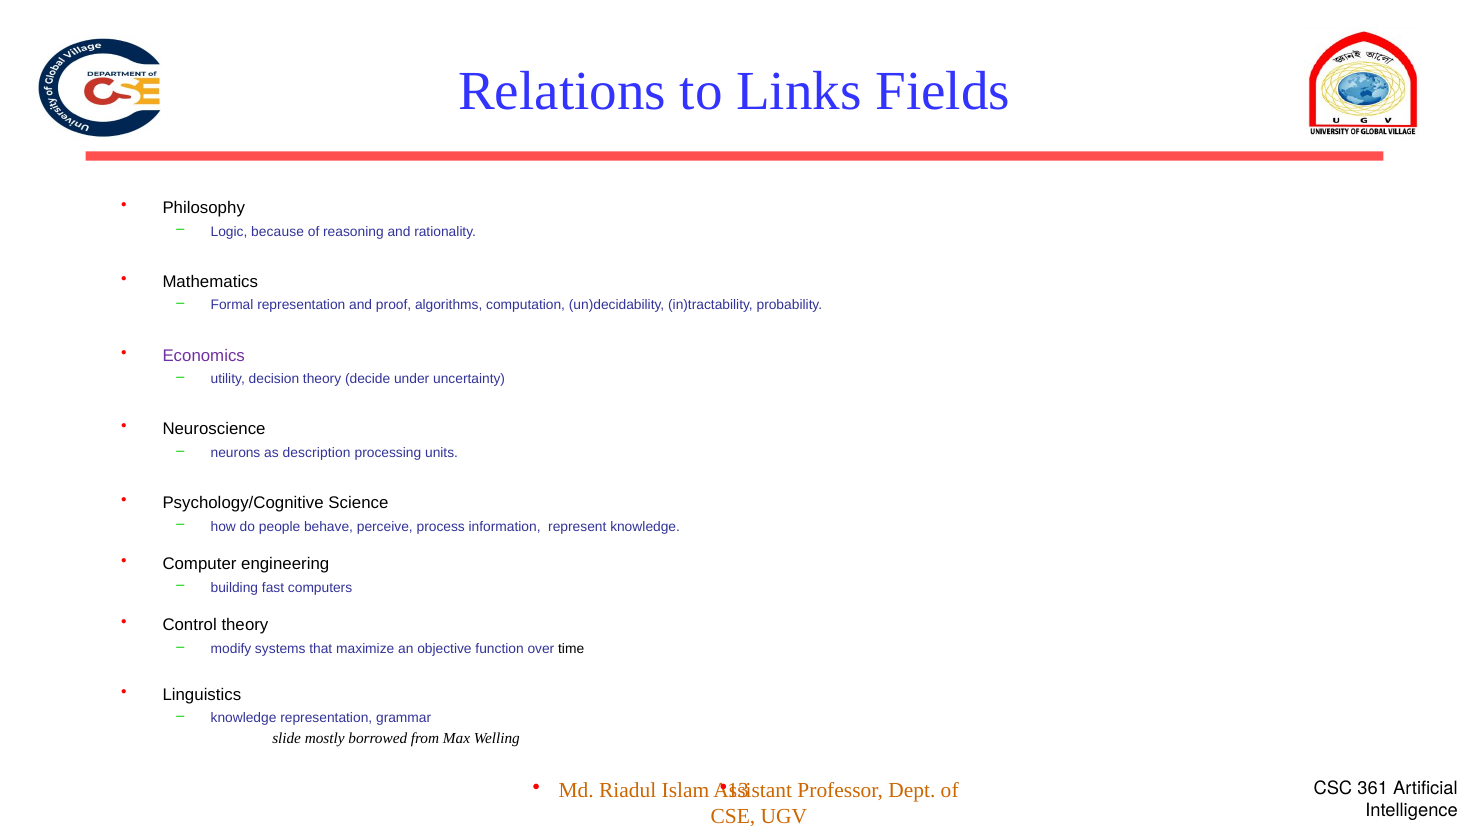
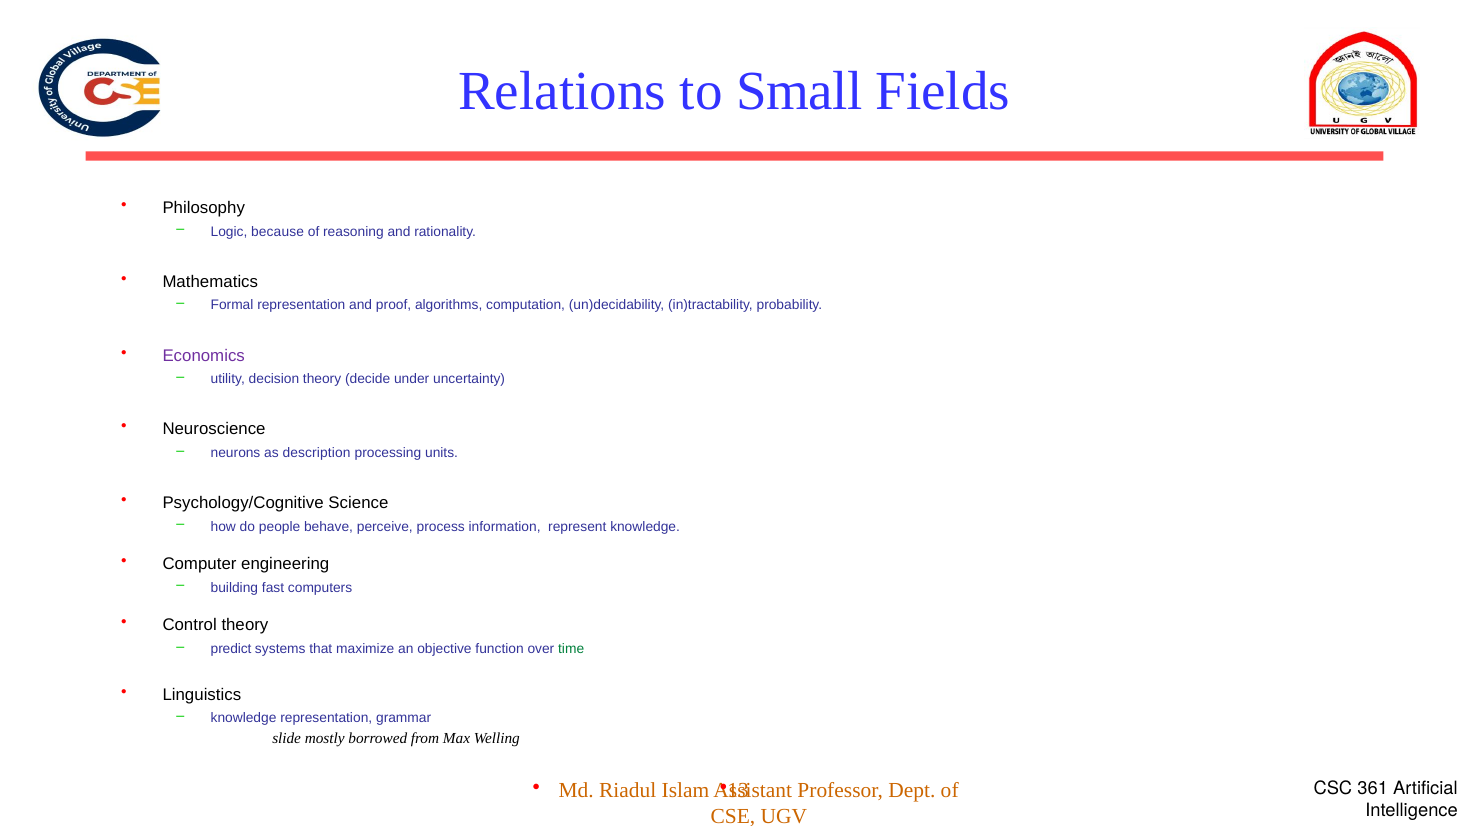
Links: Links -> Small
modify: modify -> predict
time colour: black -> green
